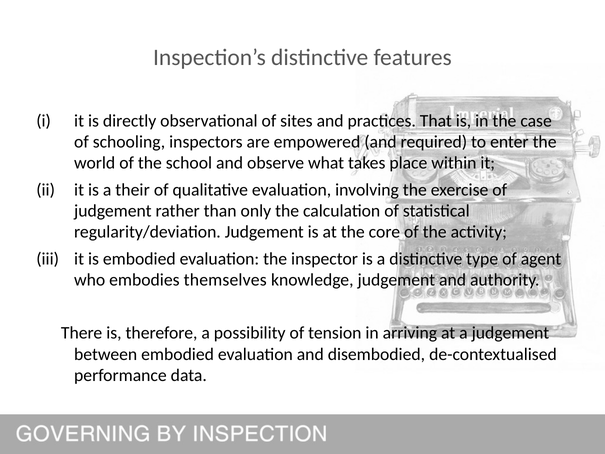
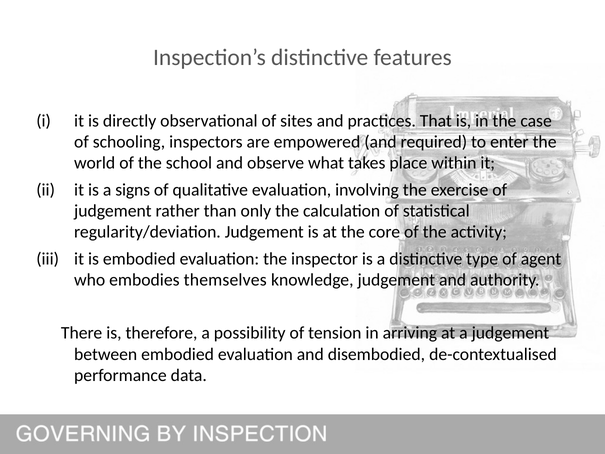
their: their -> signs
